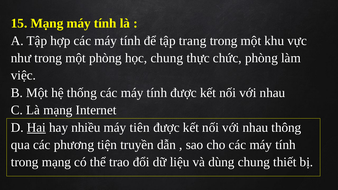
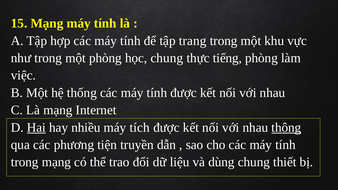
chức: chức -> tiếng
tiên: tiên -> tích
thông underline: none -> present
